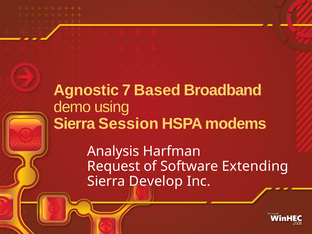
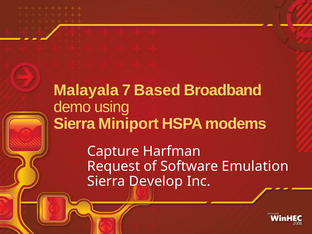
Agnostic: Agnostic -> Malayala
Session: Session -> Miniport
Analysis: Analysis -> Capture
Extending: Extending -> Emulation
